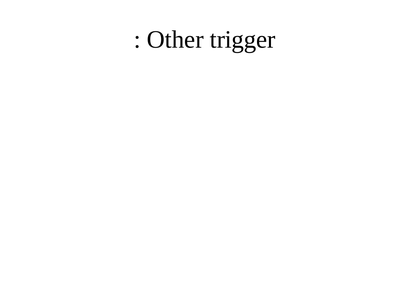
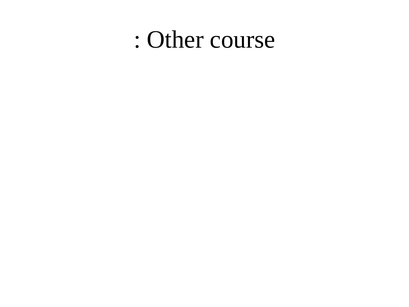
trigger: trigger -> course
